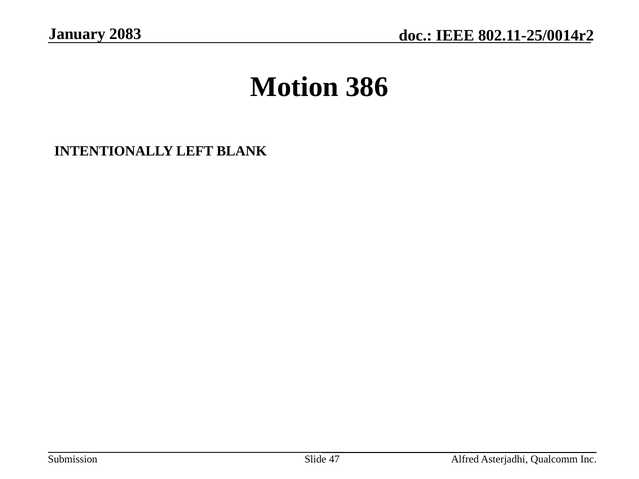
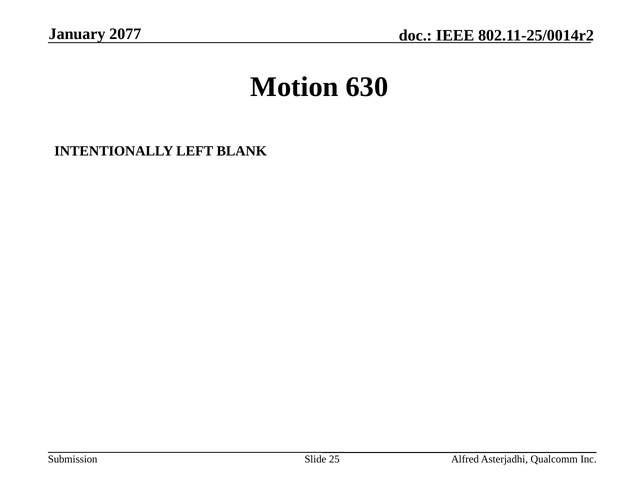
2083: 2083 -> 2077
386: 386 -> 630
47: 47 -> 25
